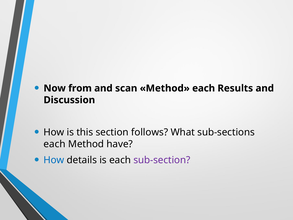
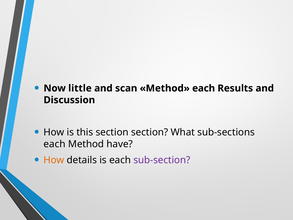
from: from -> little
section follows: follows -> section
How at (54, 160) colour: blue -> orange
